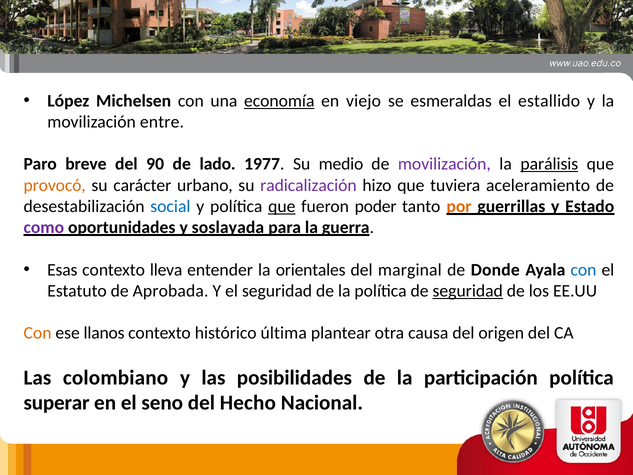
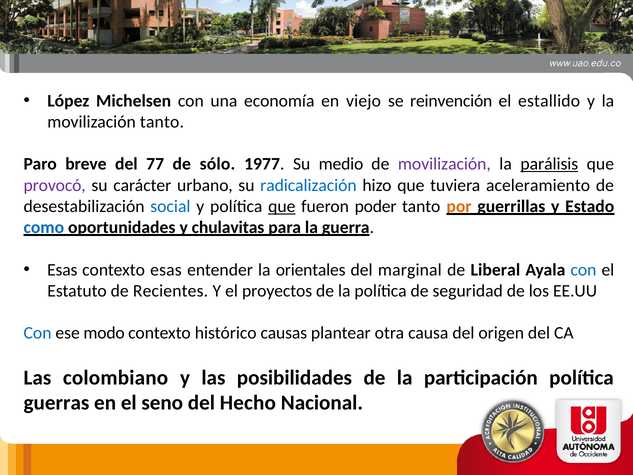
economía underline: present -> none
esmeraldas: esmeraldas -> reinvención
movilización entre: entre -> tanto
90: 90 -> 77
lado: lado -> sólo
provocó colour: orange -> purple
radicalización colour: purple -> blue
como colour: purple -> blue
soslayada: soslayada -> chulavitas
contexto lleva: lleva -> esas
Donde: Donde -> Liberal
Aprobada: Aprobada -> Recientes
el seguridad: seguridad -> proyectos
seguridad at (468, 291) underline: present -> none
Con at (38, 333) colour: orange -> blue
llanos: llanos -> modo
última: última -> causas
superar: superar -> guerras
